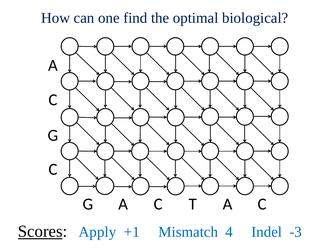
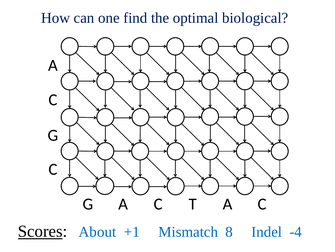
Apply: Apply -> About
4: 4 -> 8
-3: -3 -> -4
